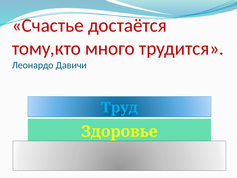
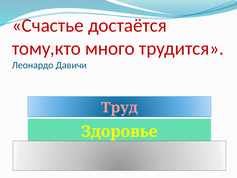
Труд colour: light blue -> pink
